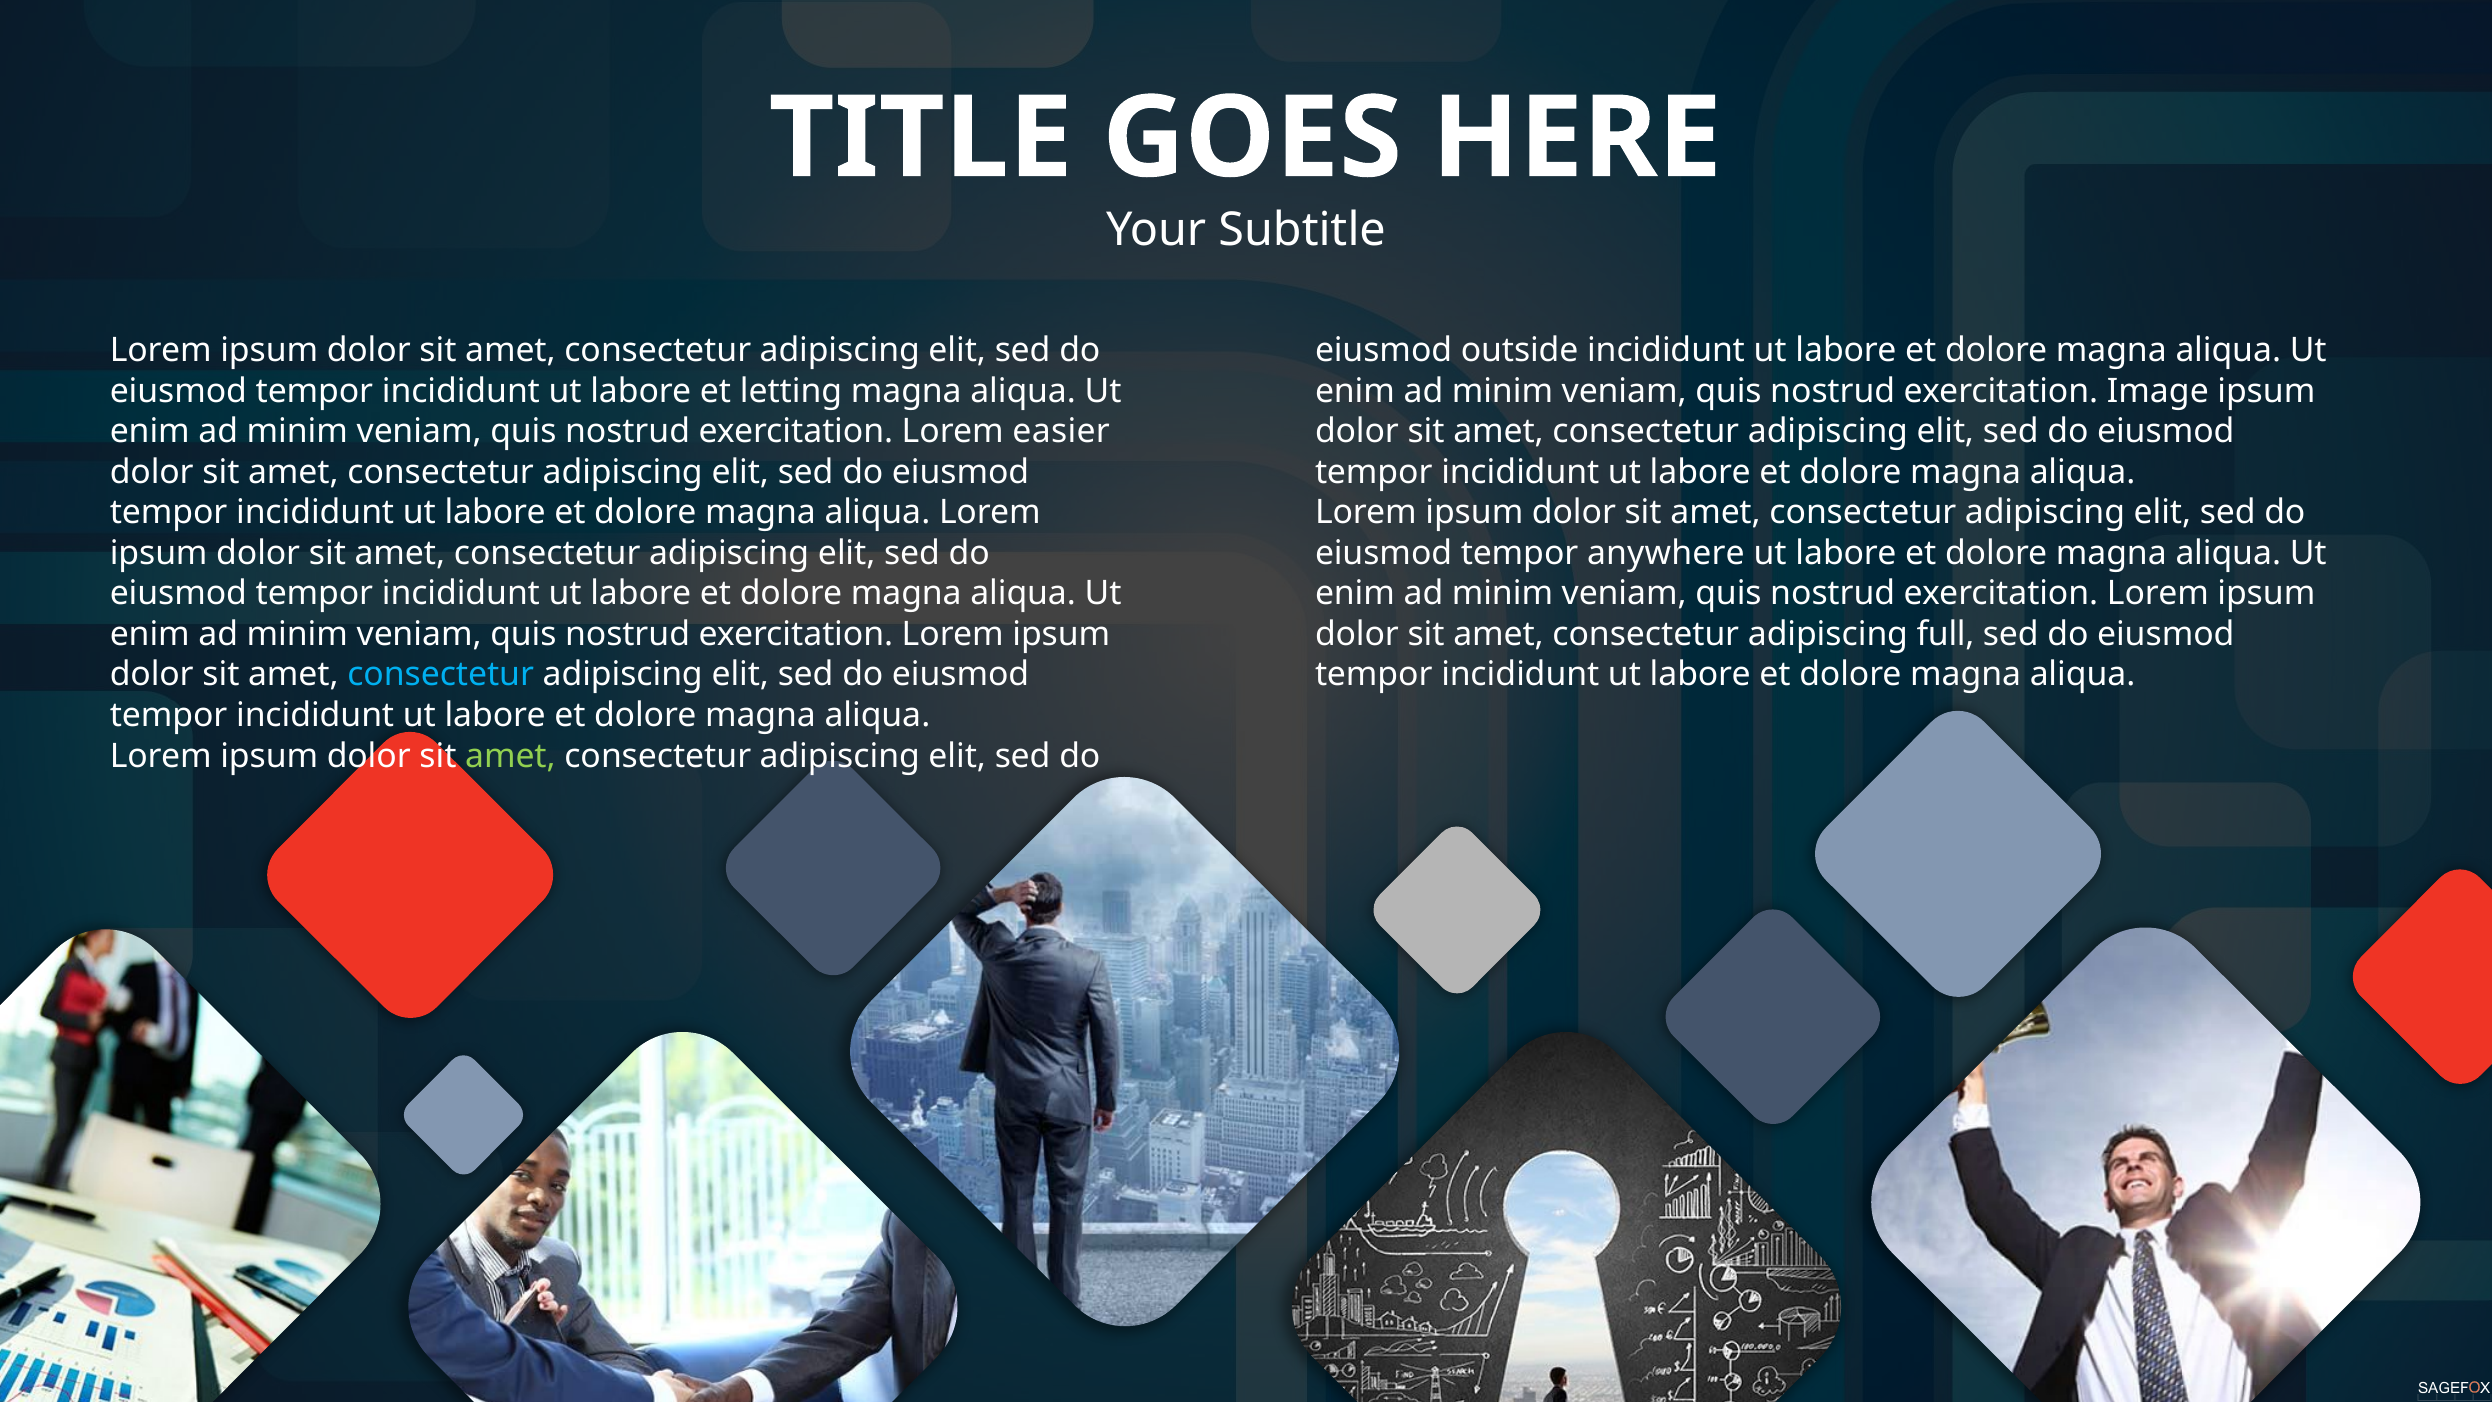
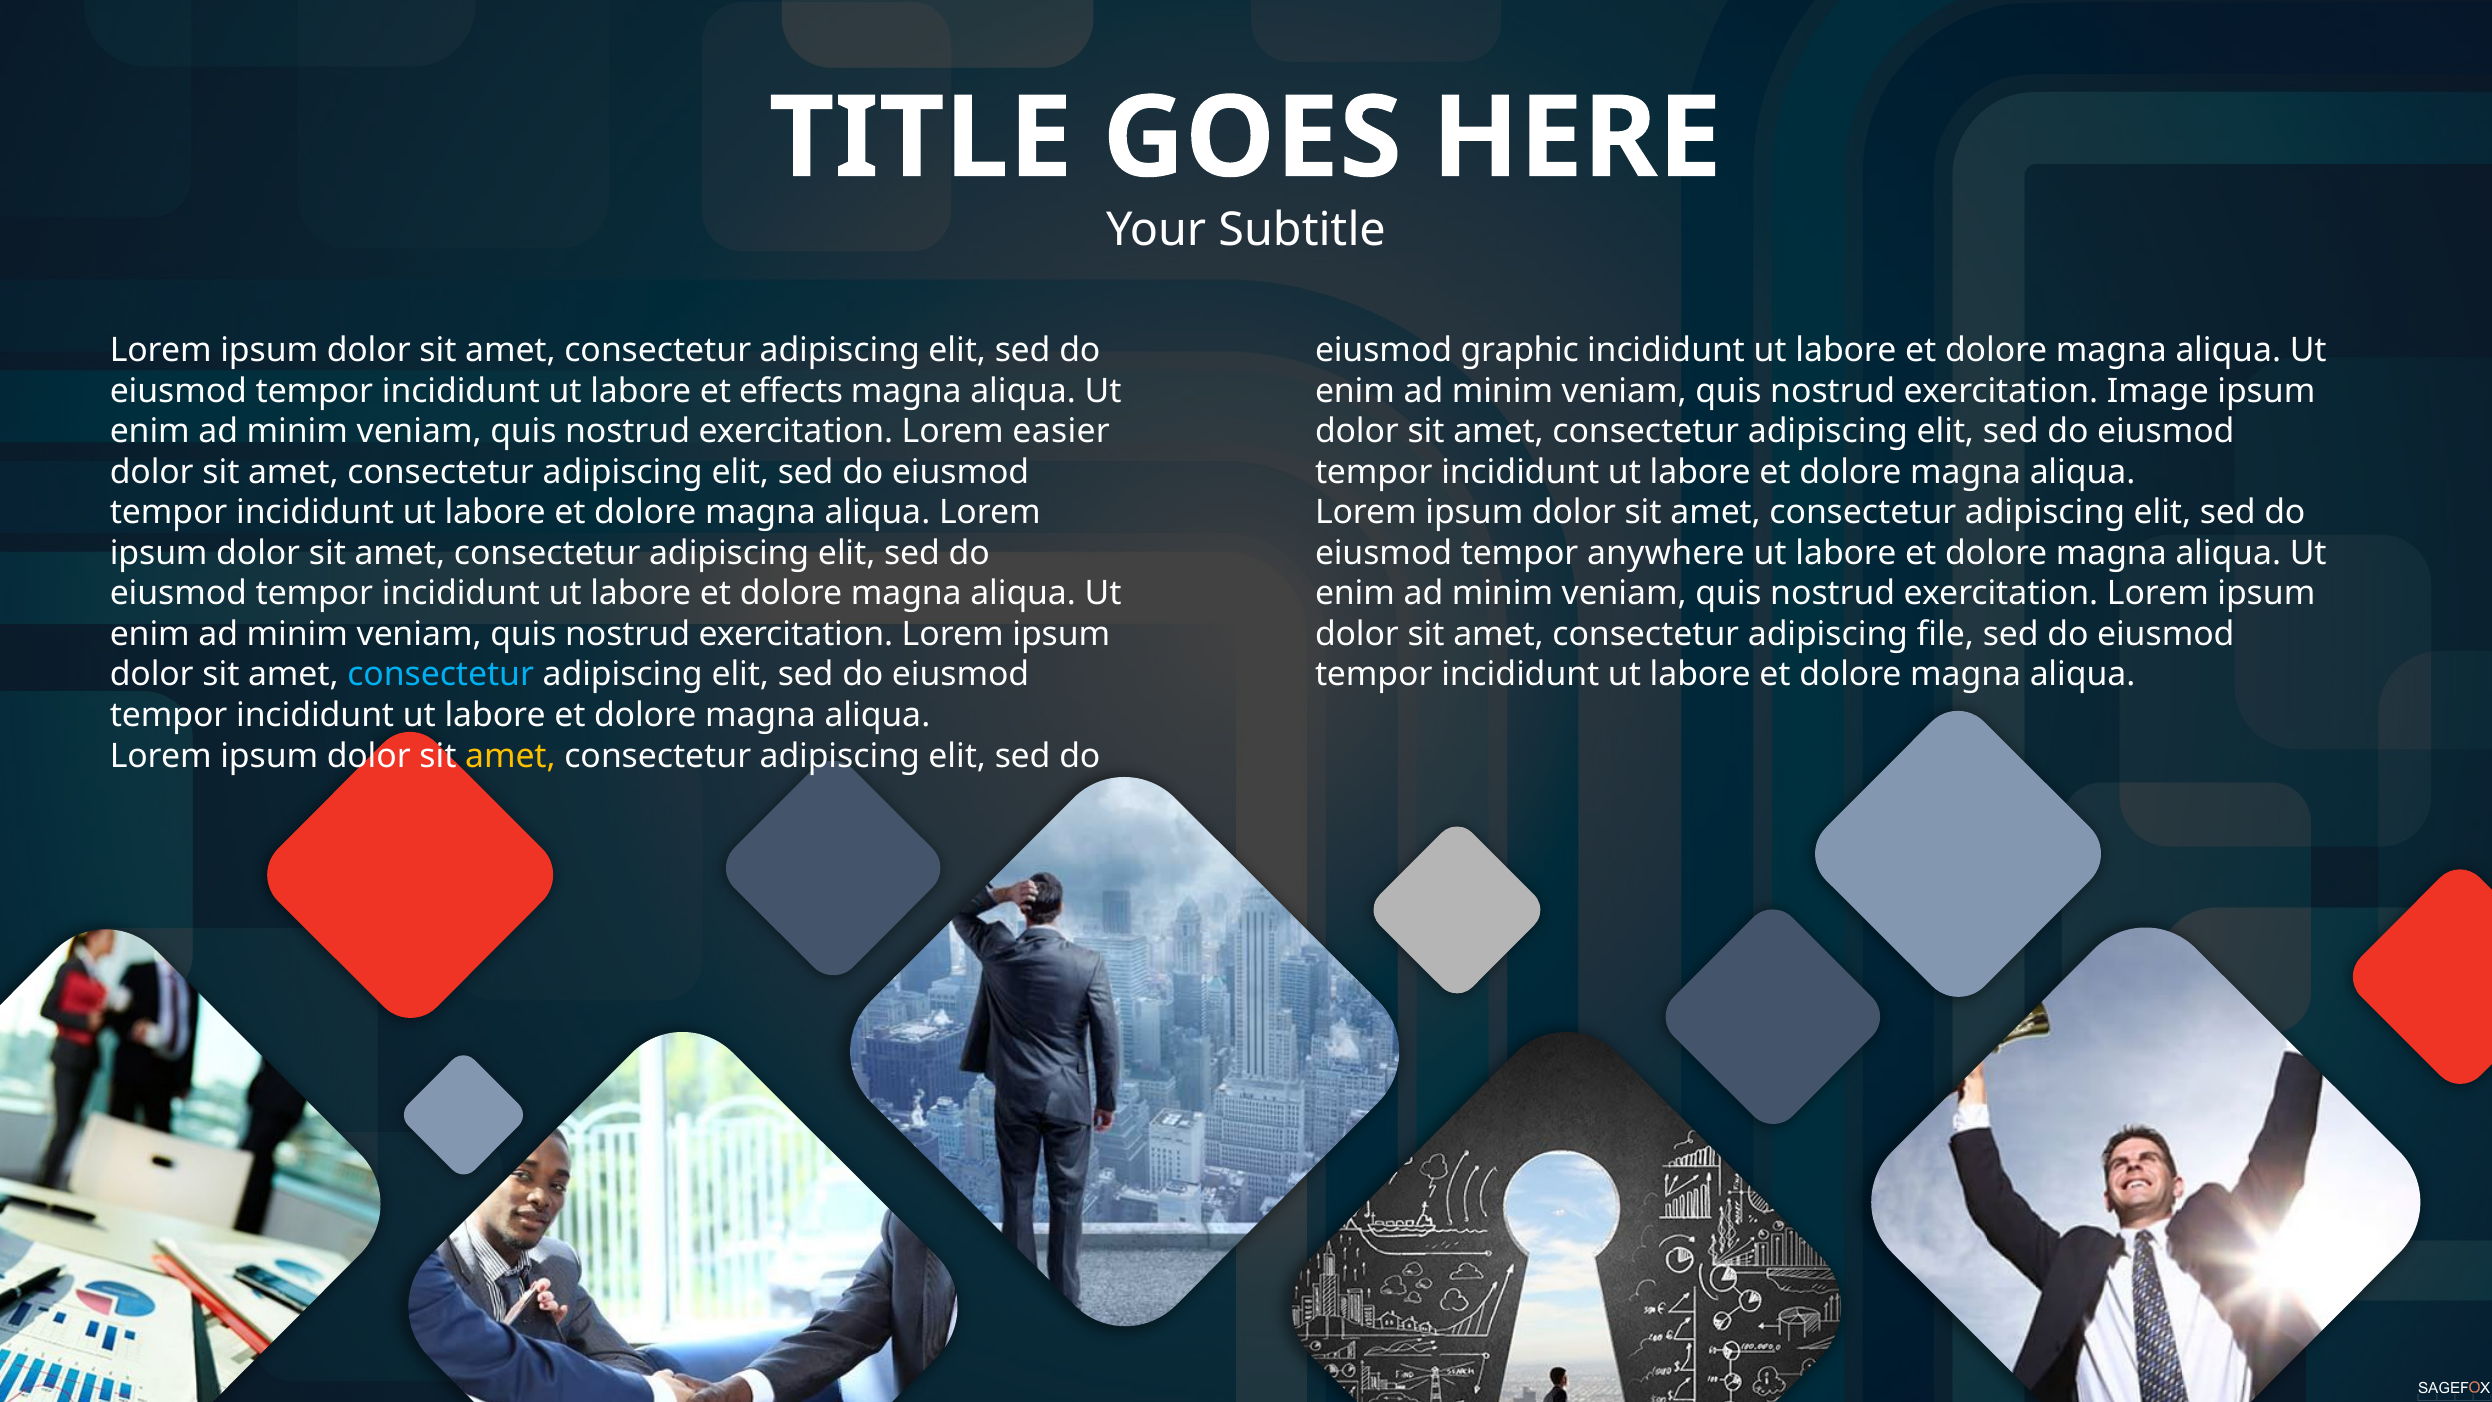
outside: outside -> graphic
letting: letting -> effects
full: full -> file
amet at (510, 756) colour: light green -> yellow
